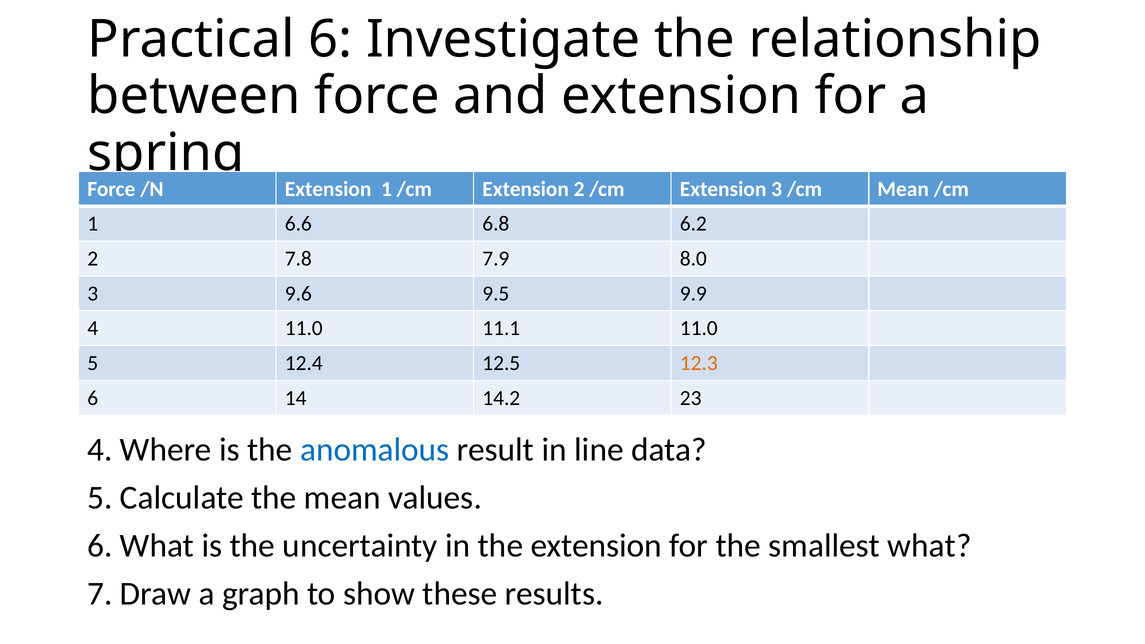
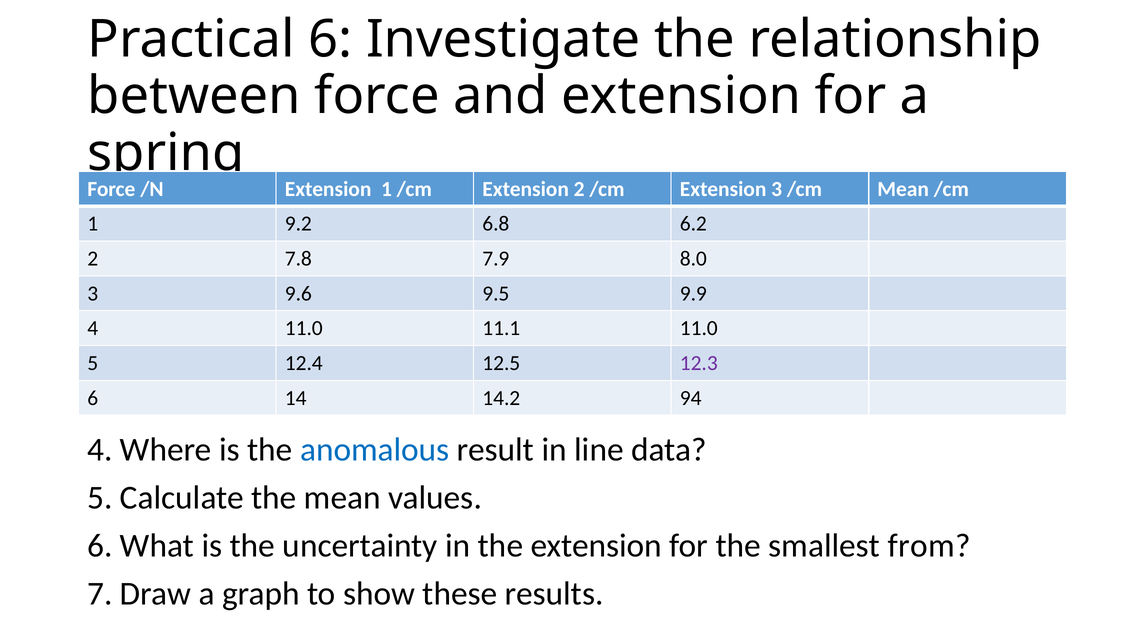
6.6: 6.6 -> 9.2
12.3 colour: orange -> purple
23: 23 -> 94
smallest what: what -> from
